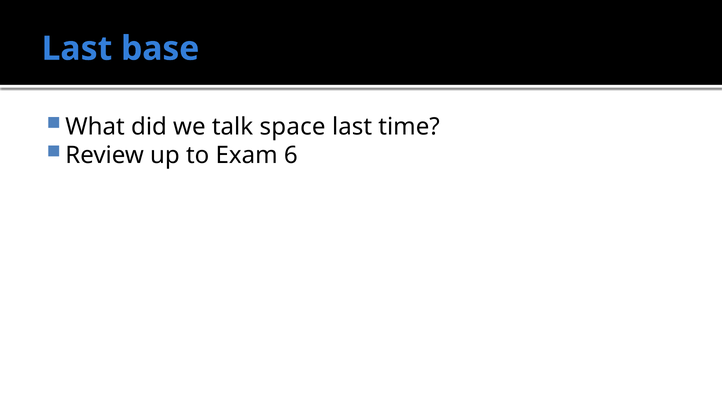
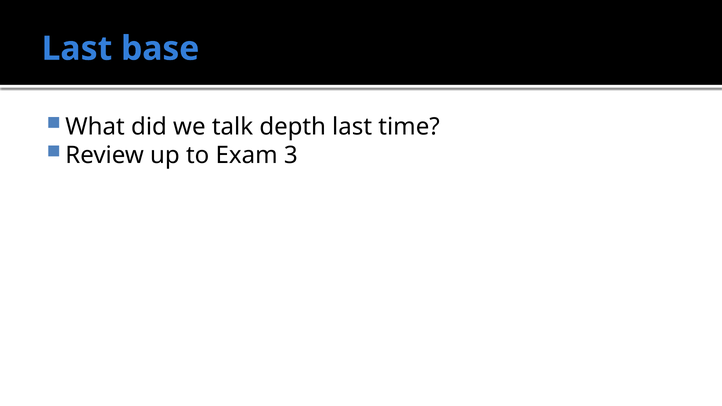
space: space -> depth
6: 6 -> 3
